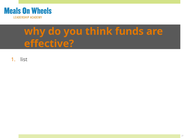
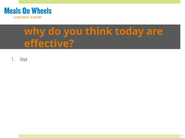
funds: funds -> today
